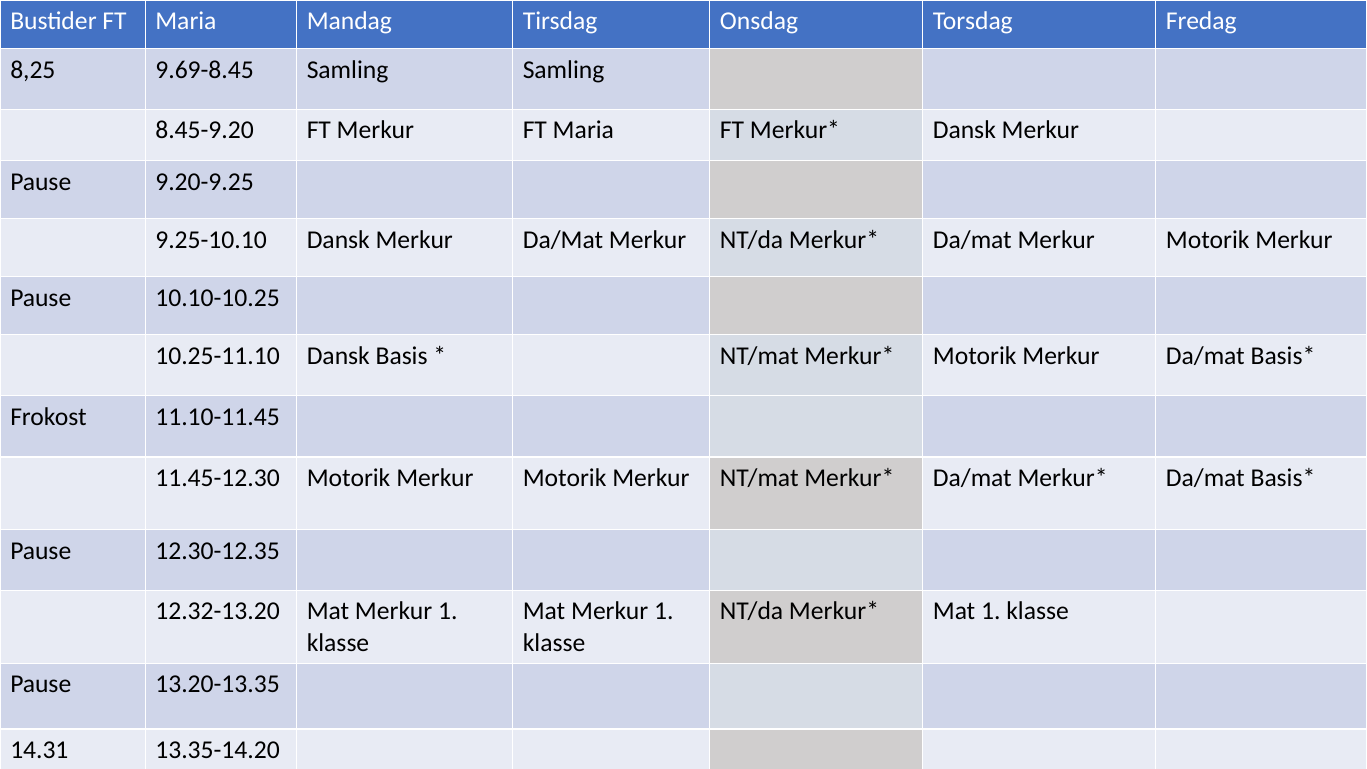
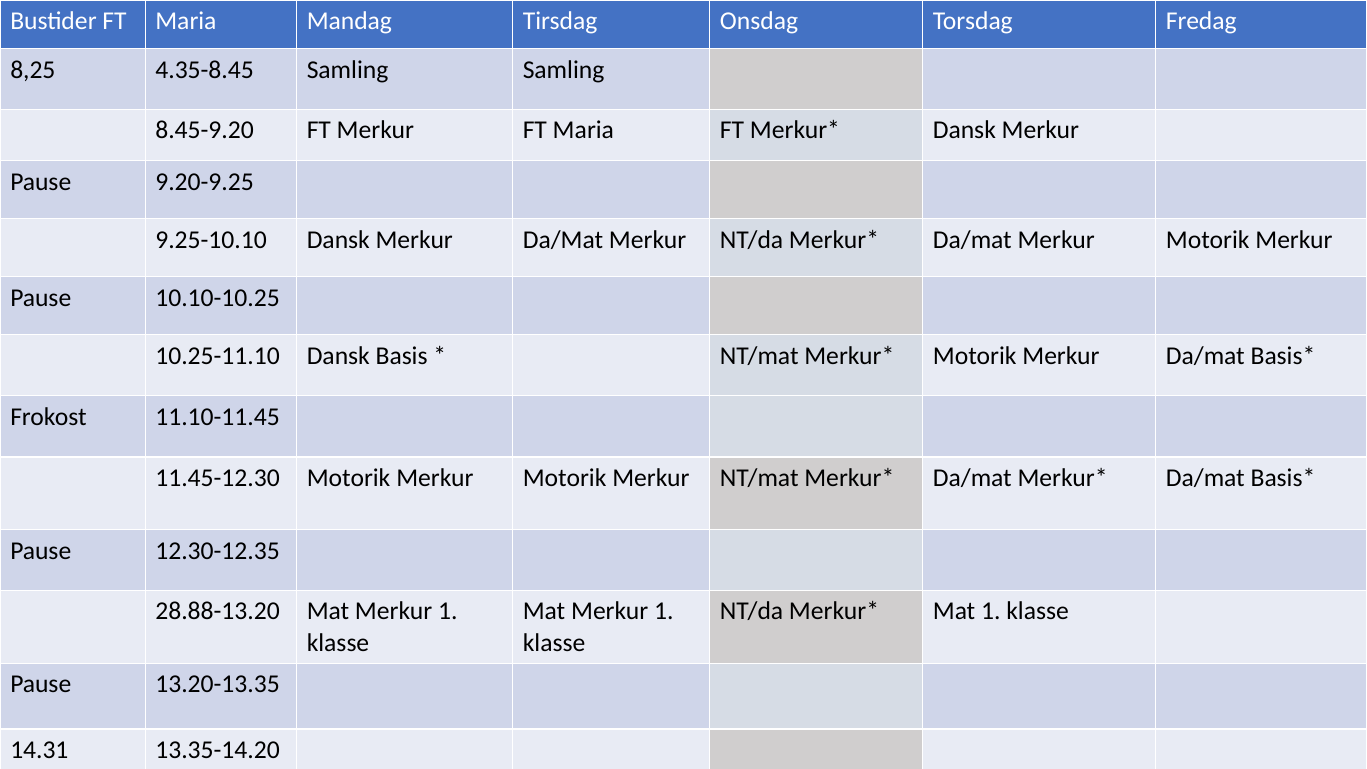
9.69-8.45: 9.69-8.45 -> 4.35-8.45
12.32-13.20: 12.32-13.20 -> 28.88-13.20
